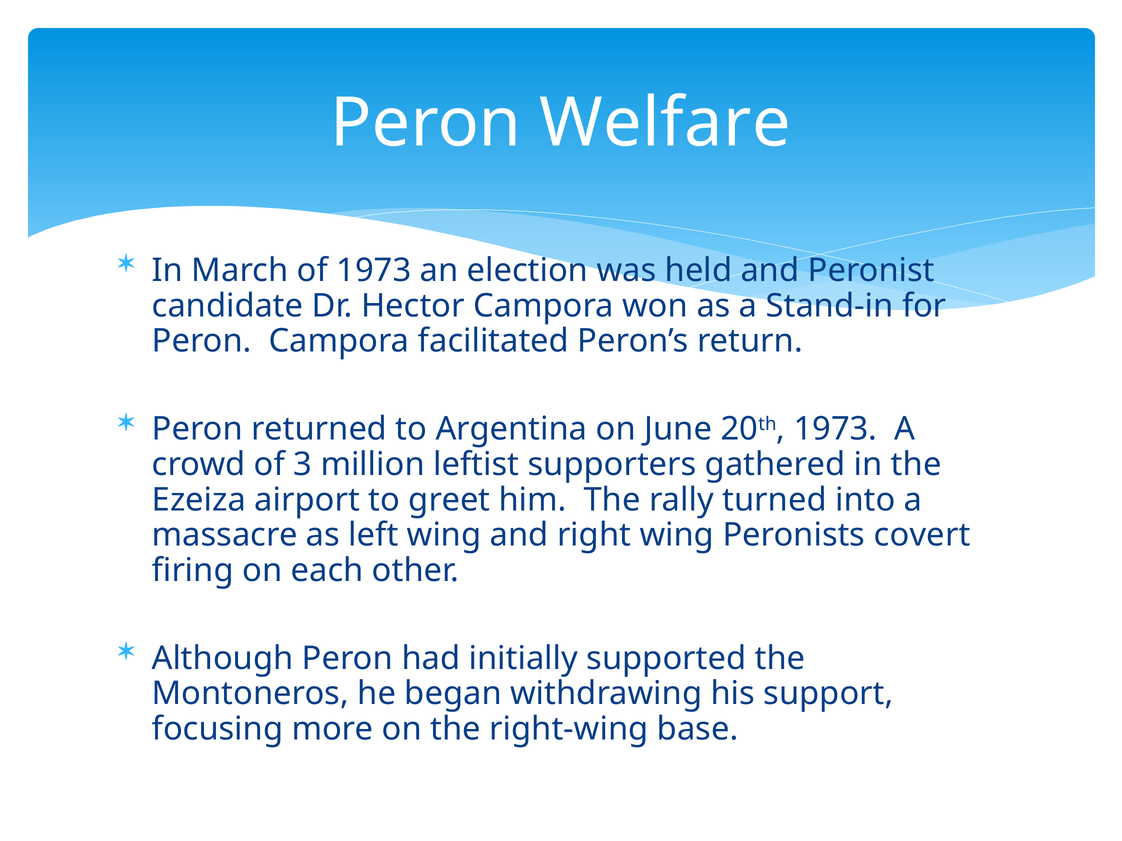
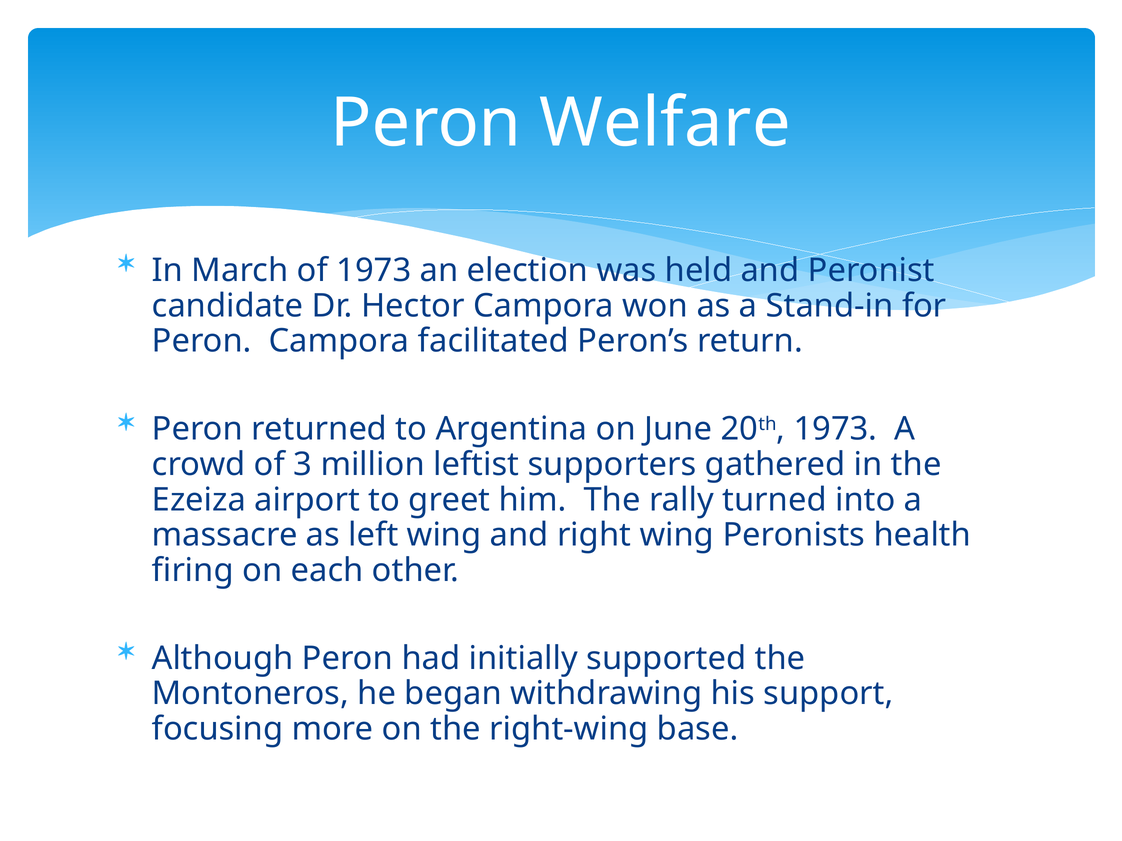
covert: covert -> health
